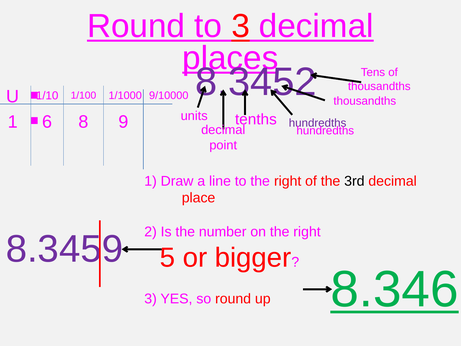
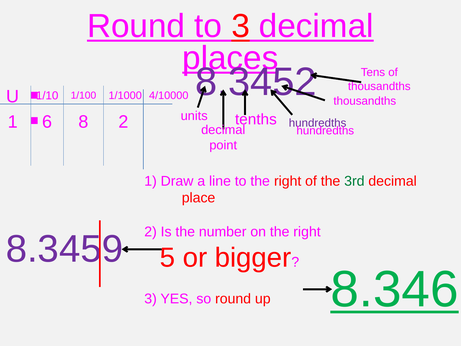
9/10000: 9/10000 -> 4/10000
8 9: 9 -> 2
3rd colour: black -> green
